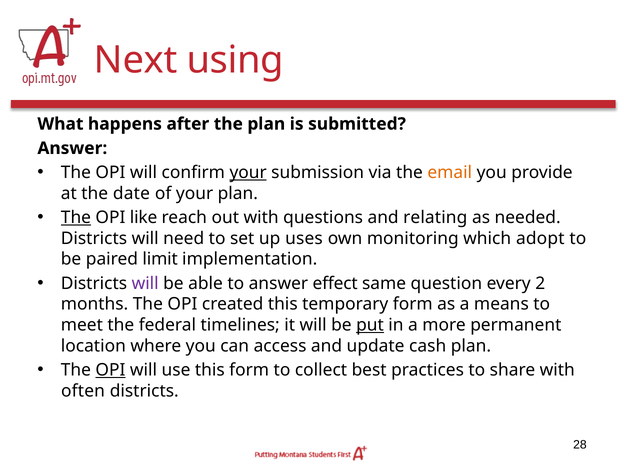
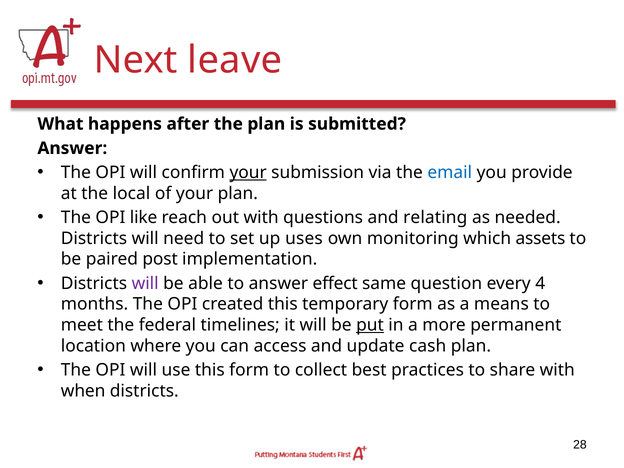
using: using -> leave
email colour: orange -> blue
date: date -> local
The at (76, 218) underline: present -> none
adopt: adopt -> assets
limit: limit -> post
2: 2 -> 4
OPI at (110, 370) underline: present -> none
often: often -> when
